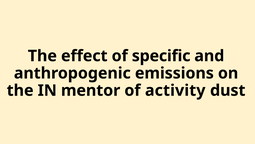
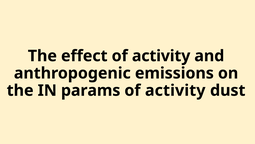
effect of specific: specific -> activity
mentor: mentor -> params
